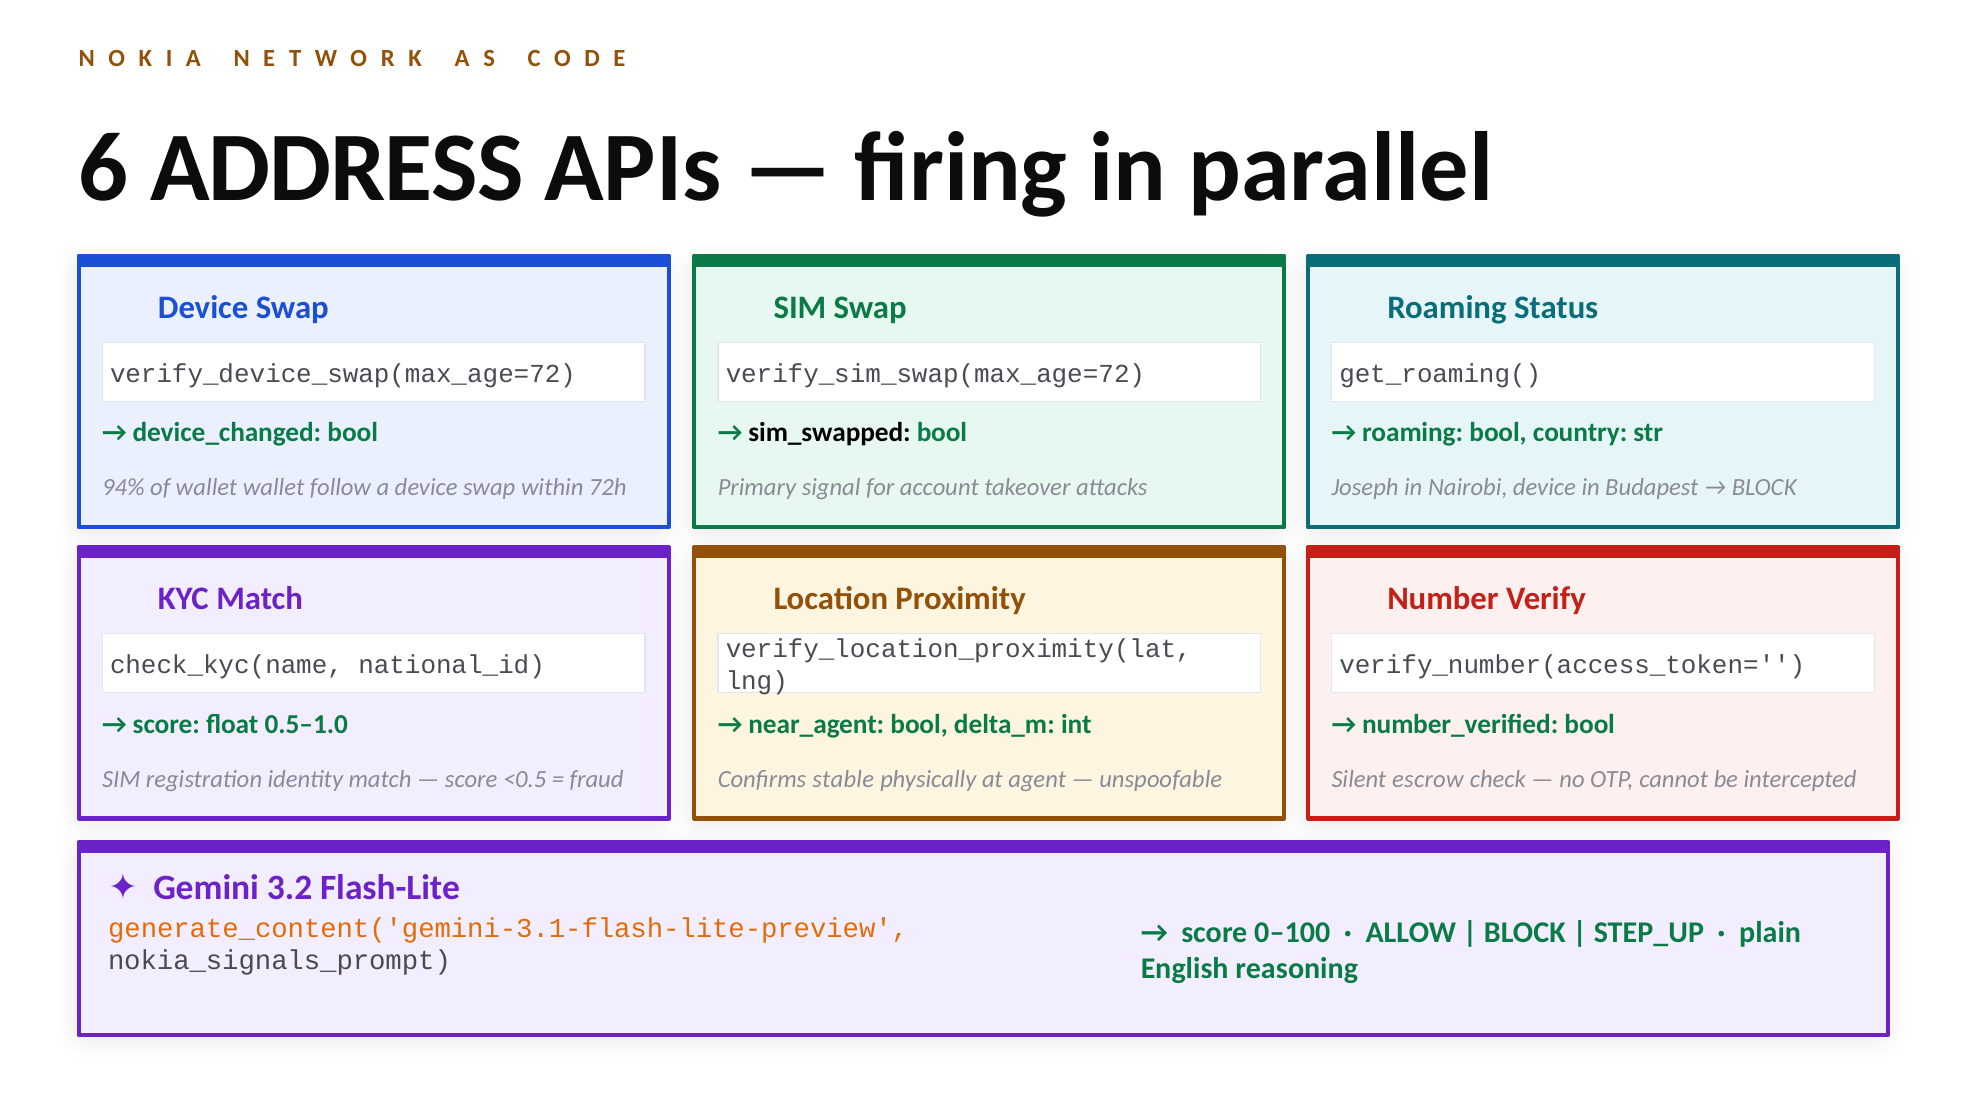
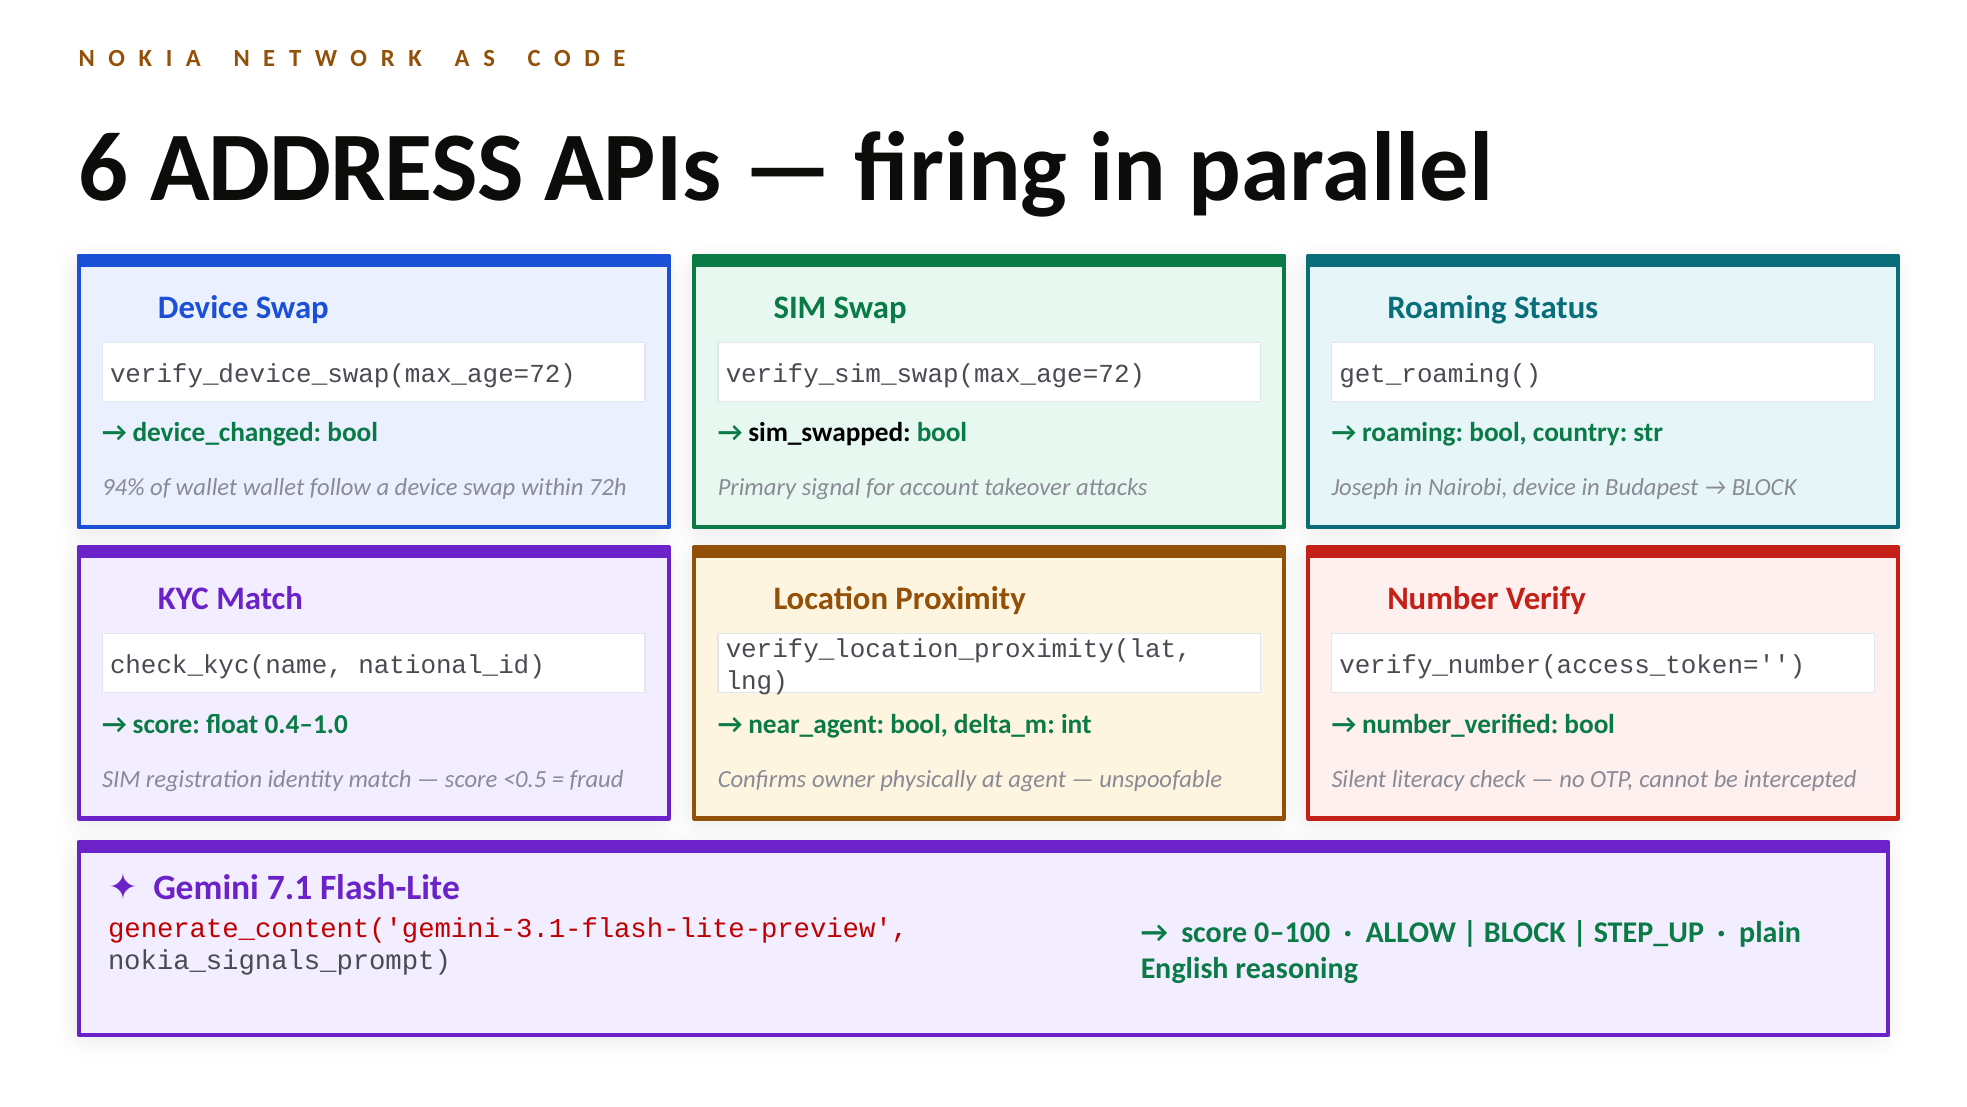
0.5–1.0: 0.5–1.0 -> 0.4–1.0
stable: stable -> owner
escrow: escrow -> literacy
3.2: 3.2 -> 7.1
generate_content('gemini-3.1-flash-lite-preview colour: orange -> red
